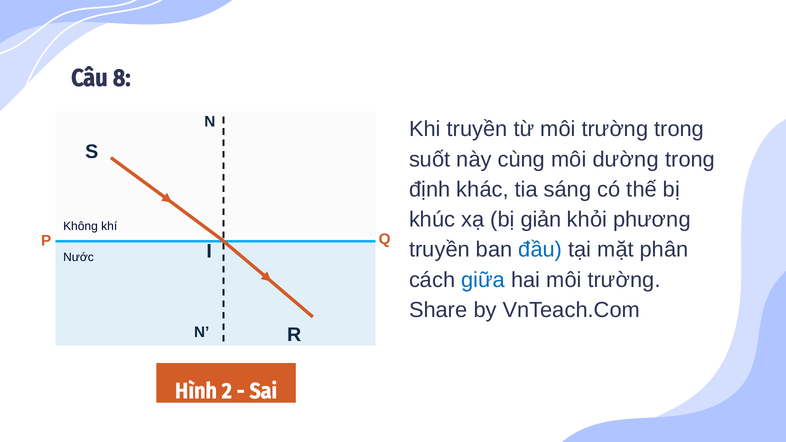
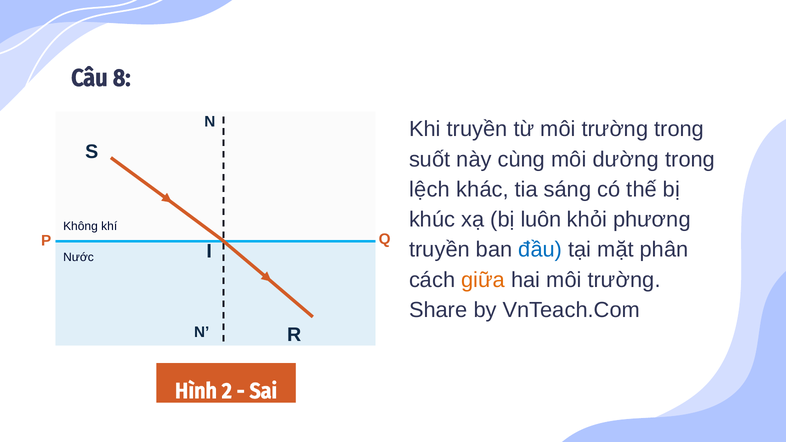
định: định -> lệch
giản: giản -> luôn
giữa colour: blue -> orange
